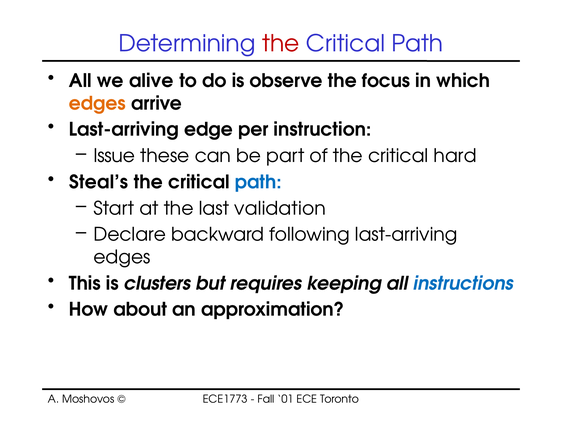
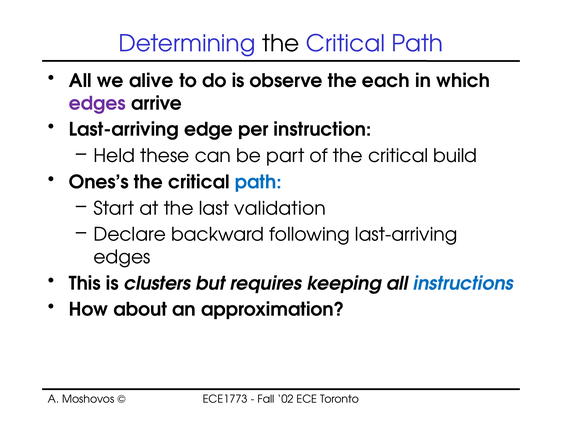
the at (281, 44) colour: red -> black
focus: focus -> each
edges at (97, 103) colour: orange -> purple
Issue: Issue -> Held
hard: hard -> build
Steal’s: Steal’s -> Ones’s
01: 01 -> 02
